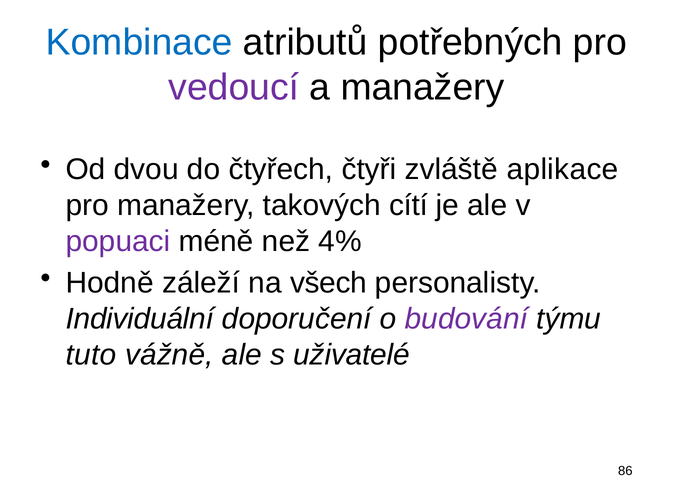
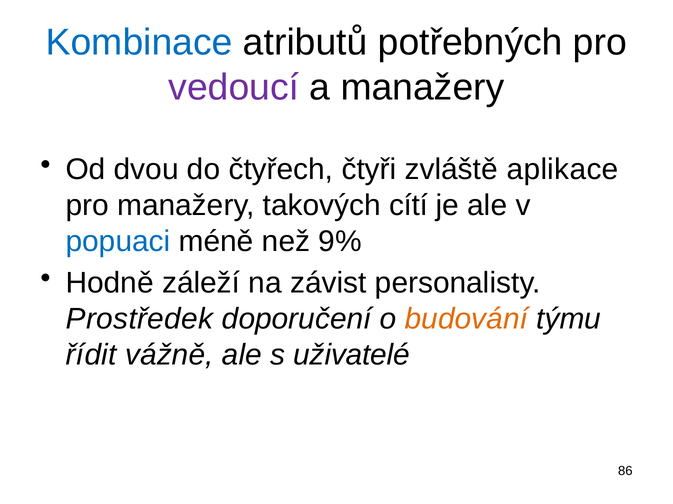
popuaci colour: purple -> blue
4%: 4% -> 9%
všech: všech -> závist
Individuální: Individuální -> Prostředek
budování colour: purple -> orange
tuto: tuto -> řídit
